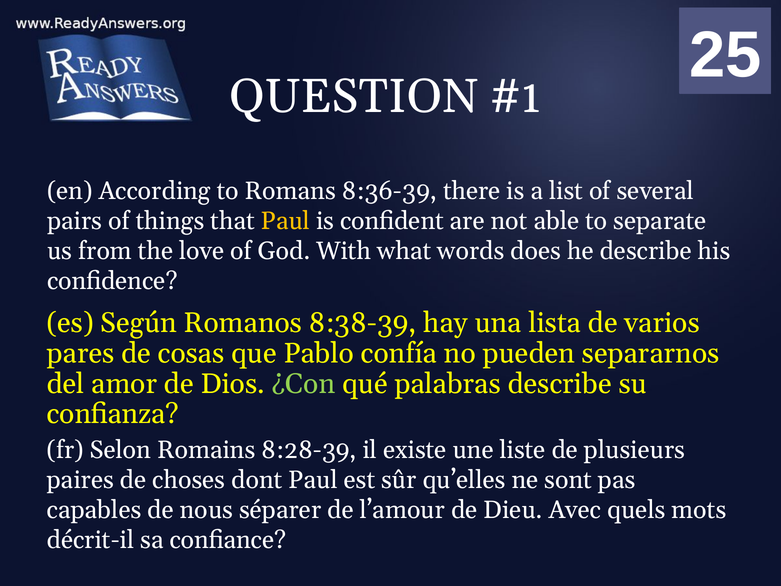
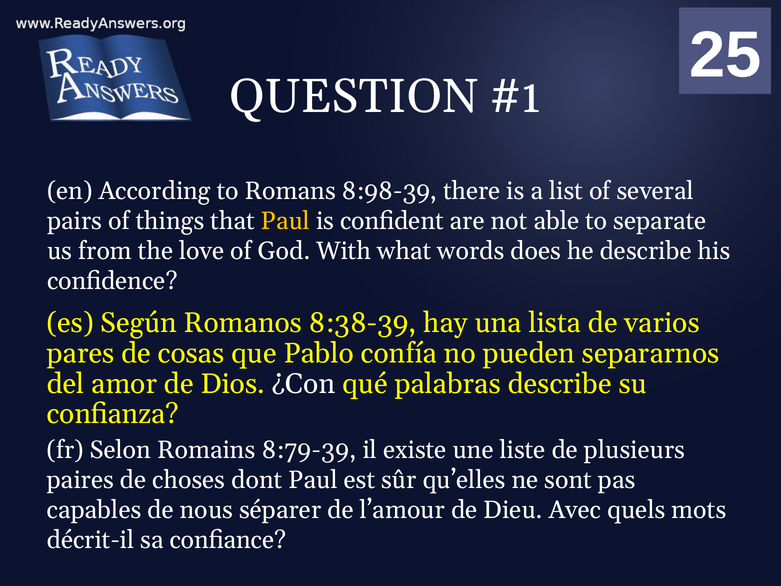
8:36-39: 8:36-39 -> 8:98-39
¿Con colour: light green -> white
8:28-39: 8:28-39 -> 8:79-39
